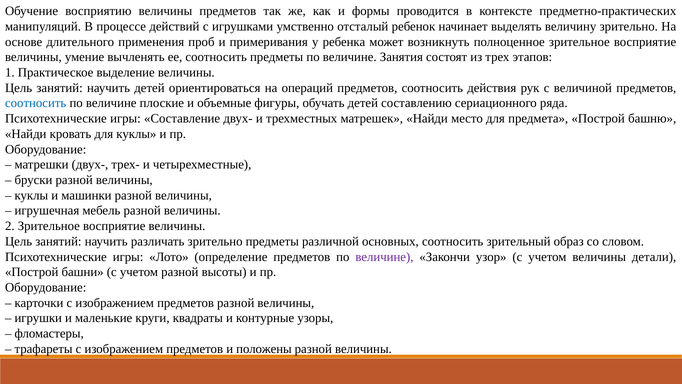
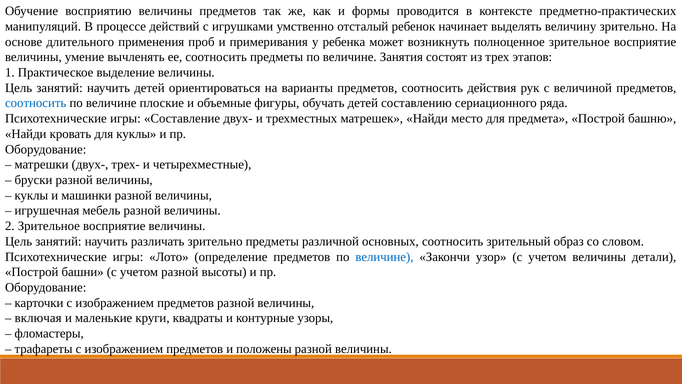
операций: операций -> варианты
величине at (384, 257) colour: purple -> blue
игрушки: игрушки -> включая
